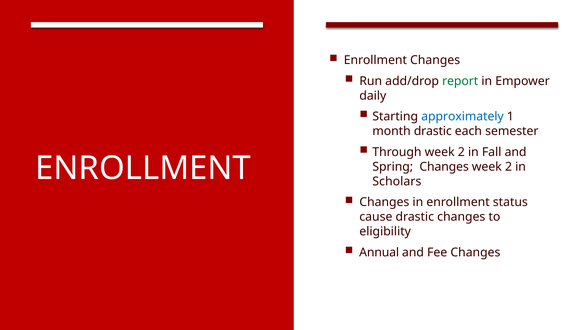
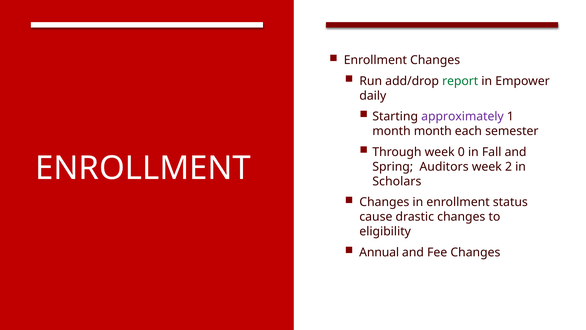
approximately colour: blue -> purple
month drastic: drastic -> month
Through week 2: 2 -> 0
Spring Changes: Changes -> Auditors
